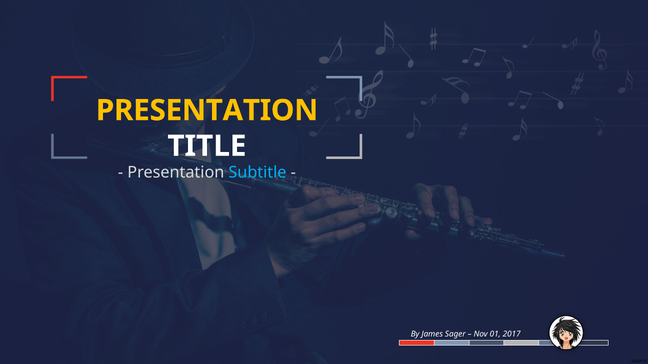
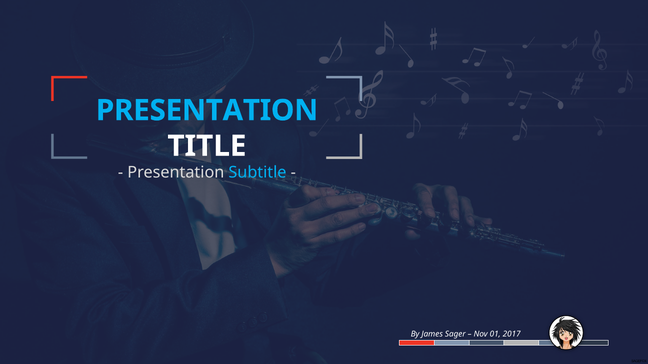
PRESENTATION at (207, 111) colour: yellow -> light blue
